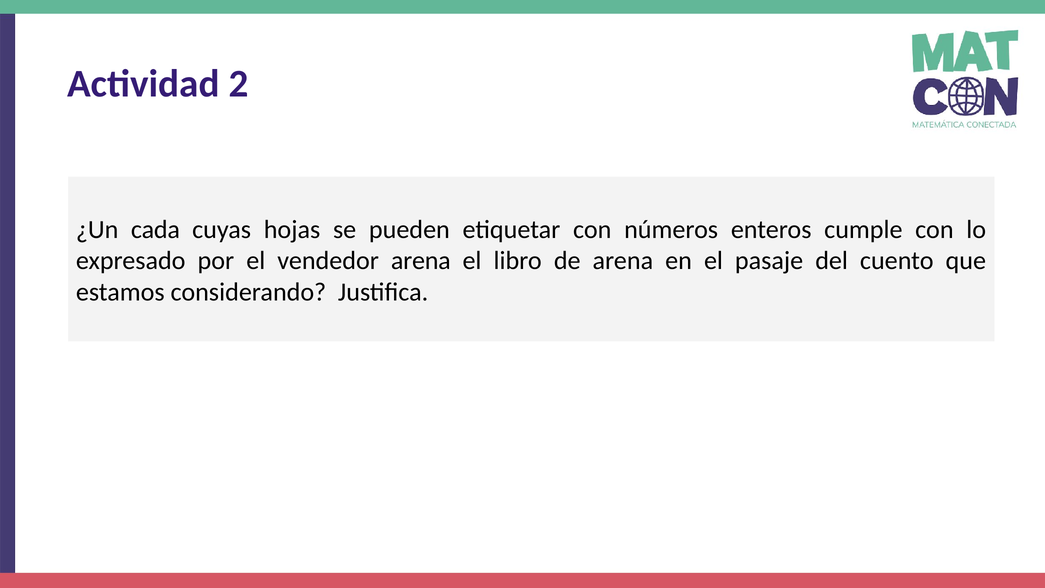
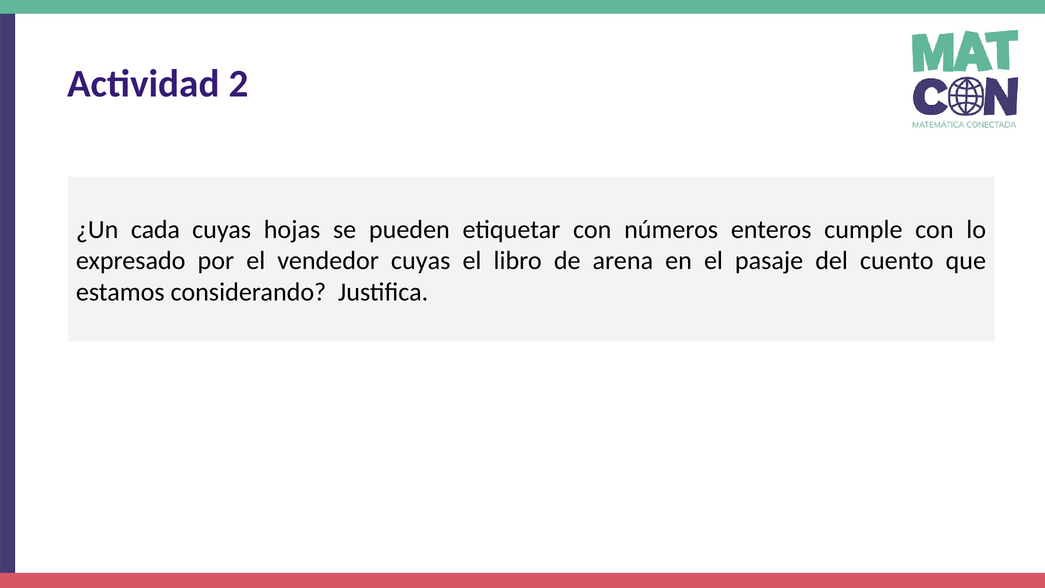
vendedor arena: arena -> cuyas
